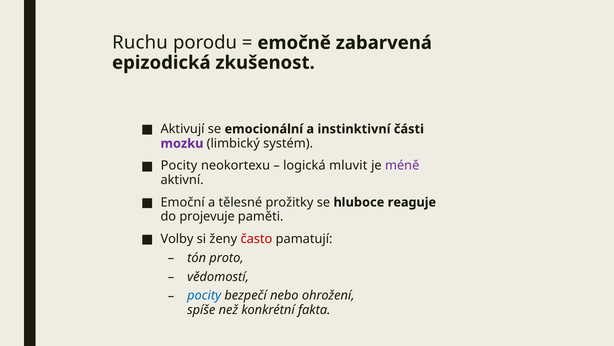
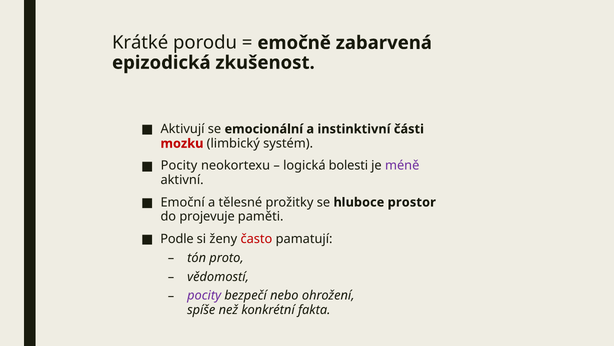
Ruchu: Ruchu -> Krátké
mozku colour: purple -> red
mluvit: mluvit -> bolesti
reaguje: reaguje -> prostor
Volby: Volby -> Podle
pocity at (204, 295) colour: blue -> purple
